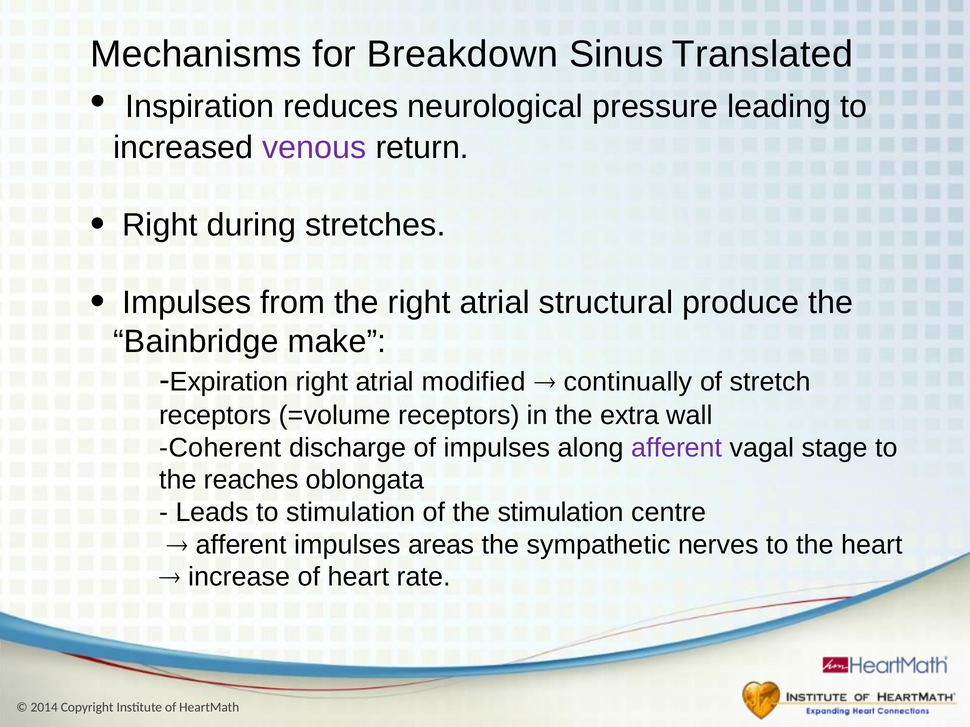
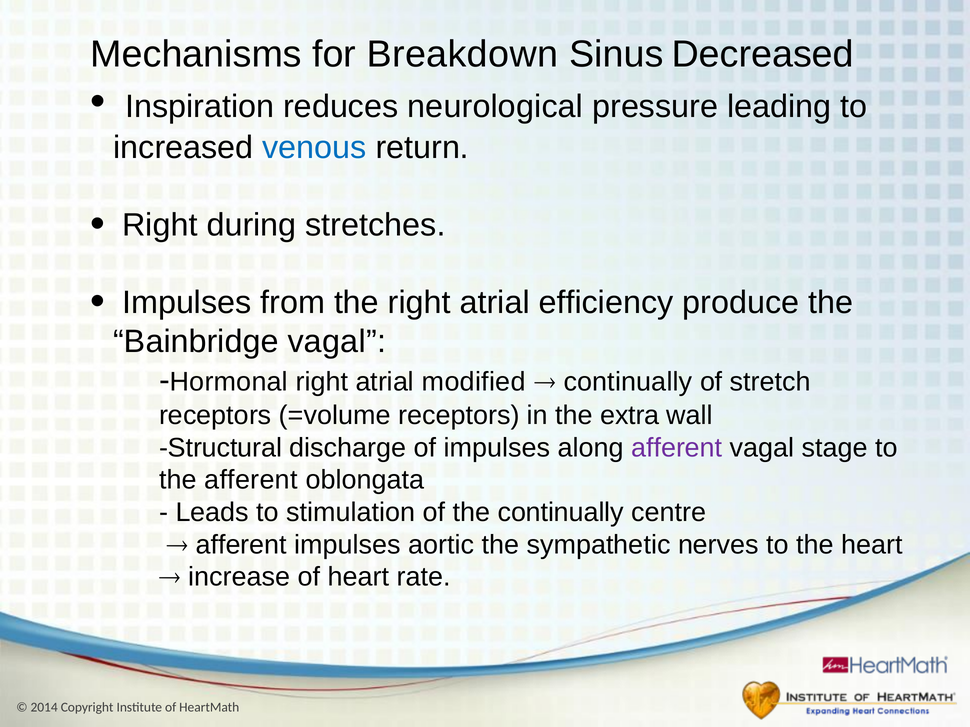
Translated: Translated -> Decreased
venous colour: purple -> blue
structural: structural -> efficiency
Bainbridge make: make -> vagal
Expiration: Expiration -> Hormonal
Coherent: Coherent -> Structural
the reaches: reaches -> afferent
the stimulation: stimulation -> continually
areas: areas -> aortic
